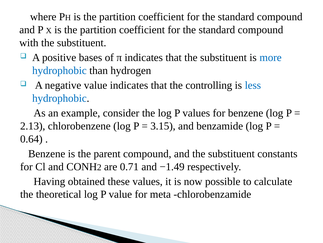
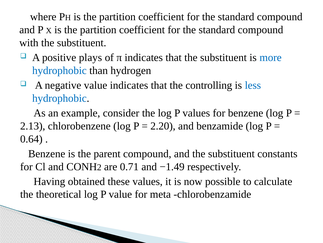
bases: bases -> plays
3.15: 3.15 -> 2.20
